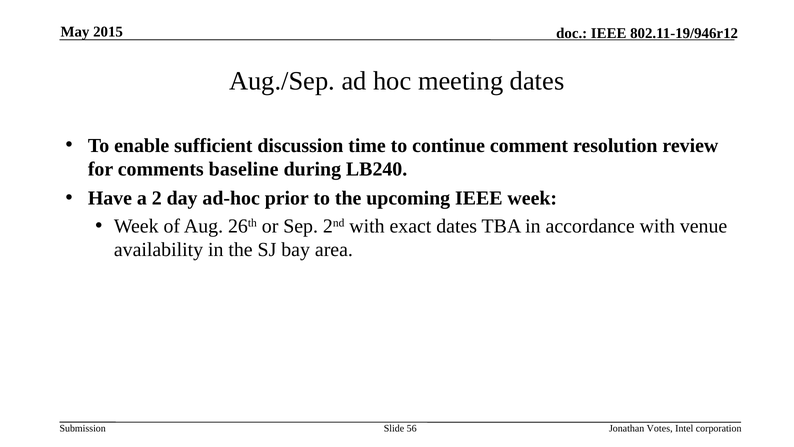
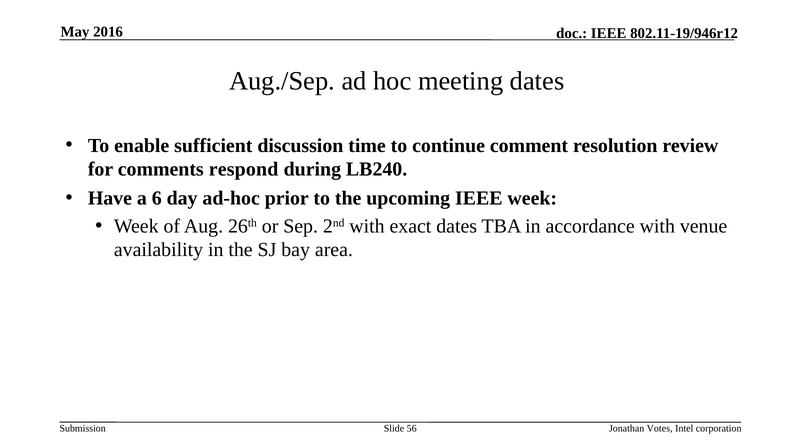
2015: 2015 -> 2016
baseline: baseline -> respond
2: 2 -> 6
